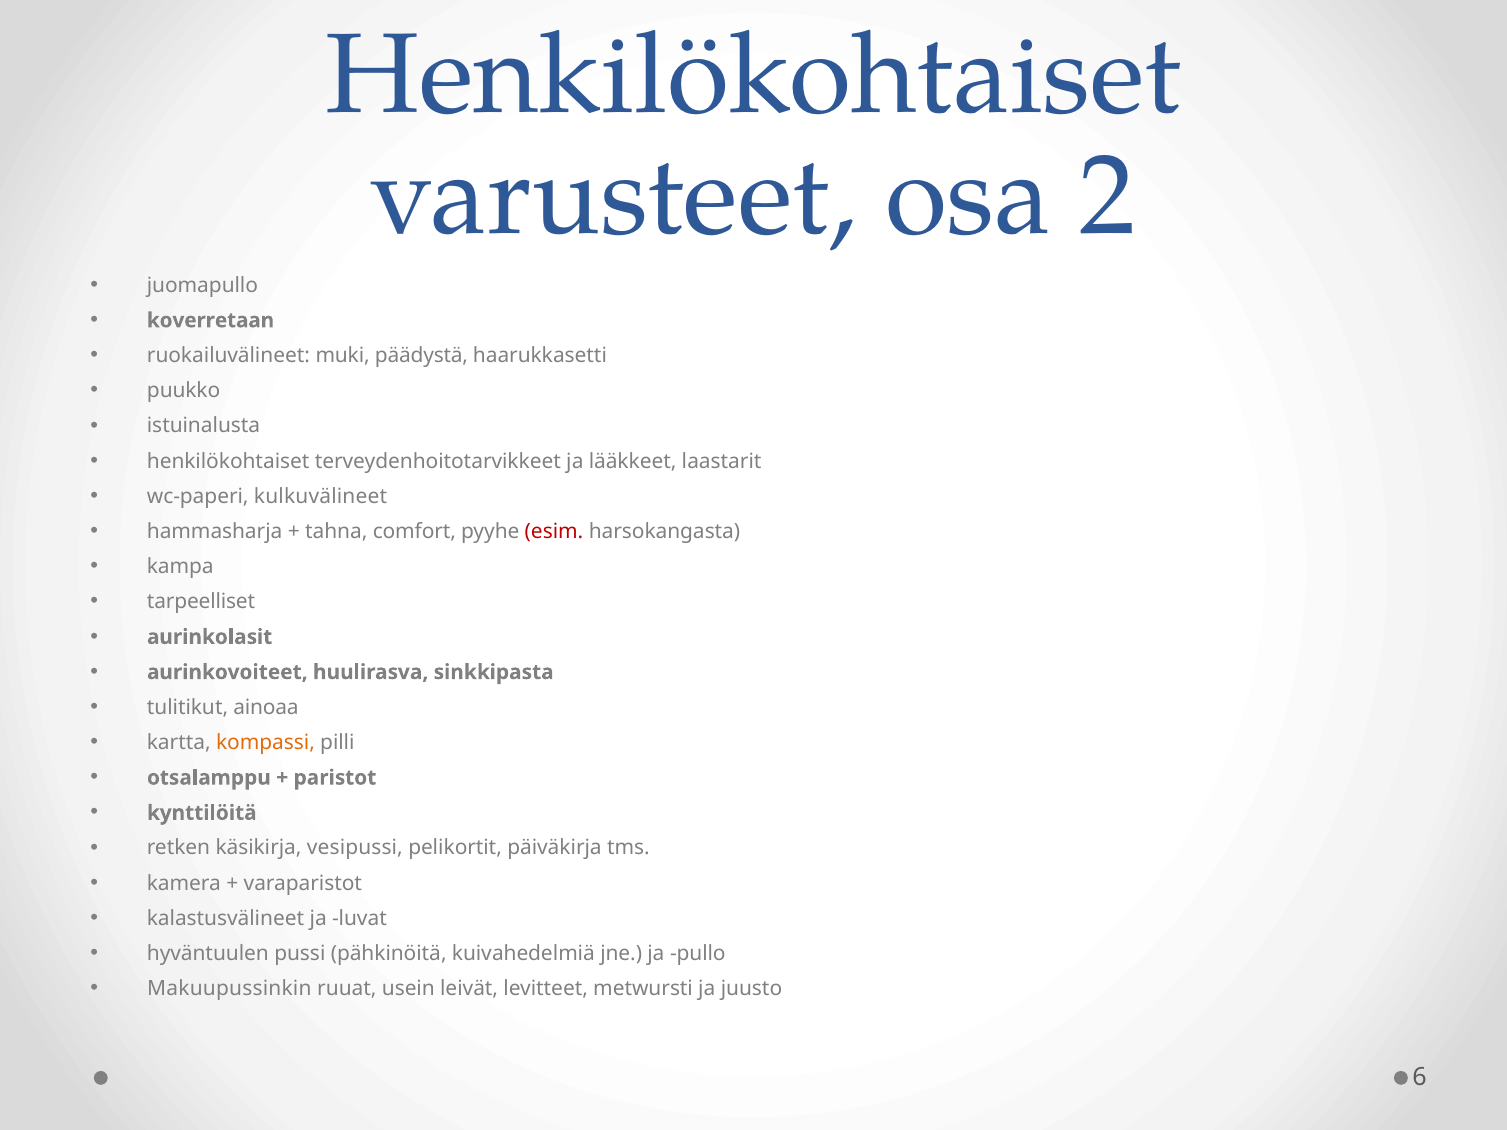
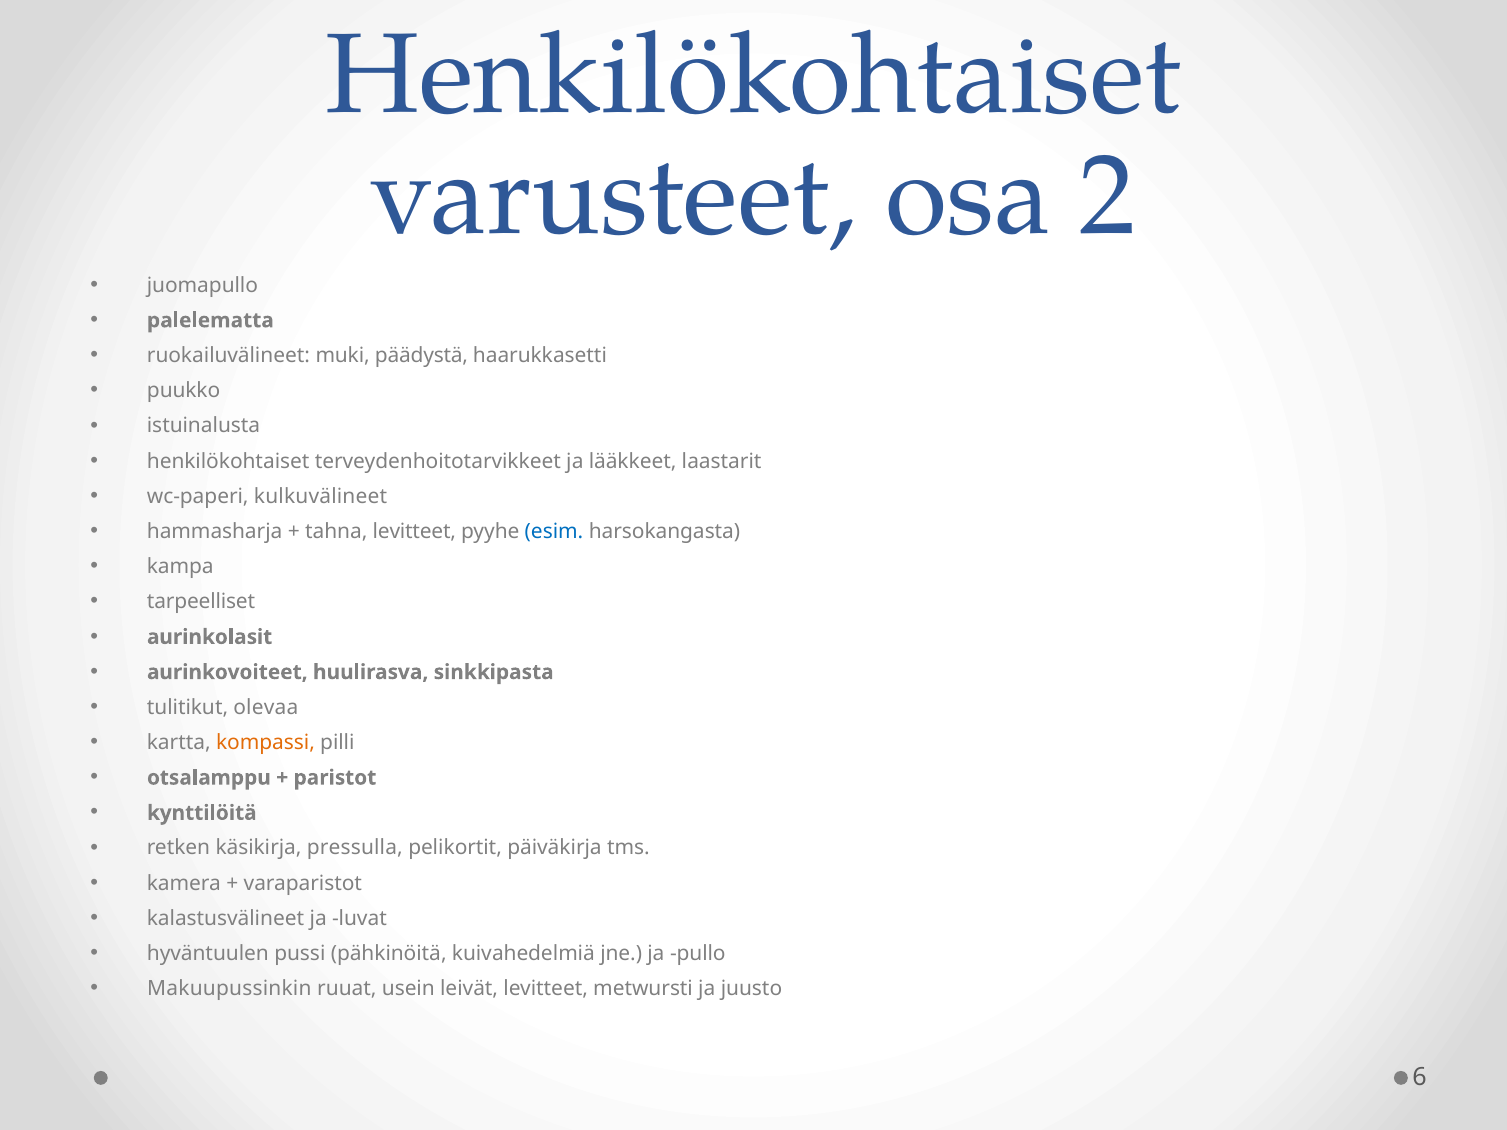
koverretaan: koverretaan -> palelematta
tahna comfort: comfort -> levitteet
esim colour: red -> blue
ainoaa: ainoaa -> olevaa
vesipussi: vesipussi -> pressulla
